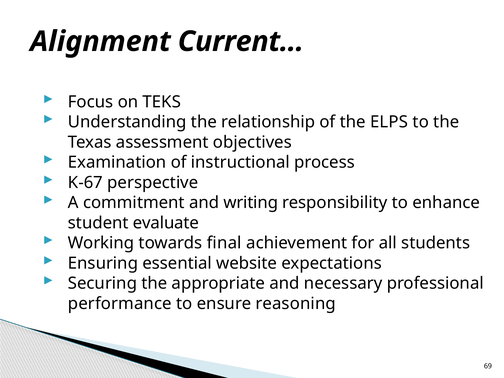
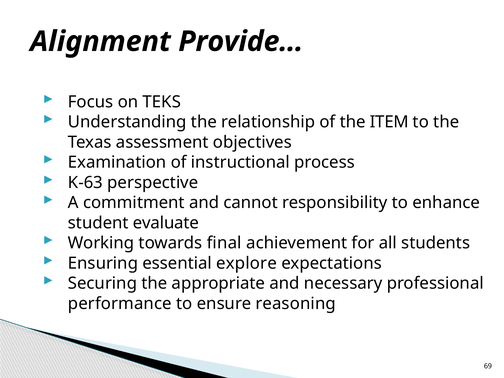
Current…: Current… -> Provide…
ELPS: ELPS -> ITEM
K-67: K-67 -> K-63
writing: writing -> cannot
website: website -> explore
